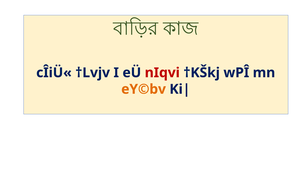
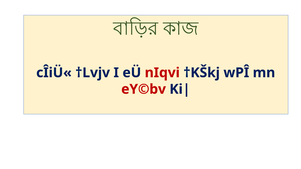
eY©bv colour: orange -> red
